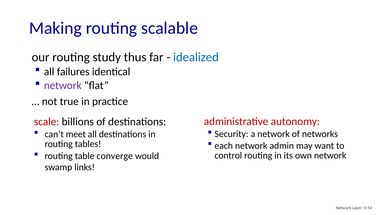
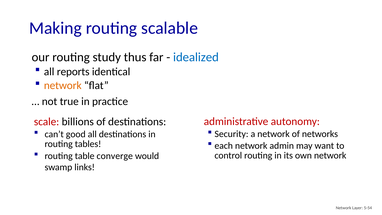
failures: failures -> reports
network at (63, 85) colour: purple -> orange
meet: meet -> good
